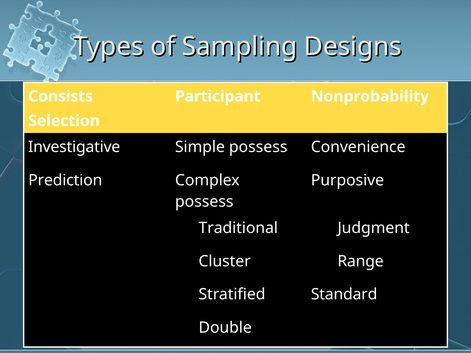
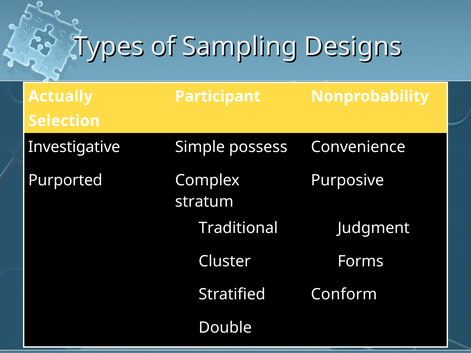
Consists: Consists -> Actually
Prediction: Prediction -> Purported
possess at (204, 202): possess -> stratum
Range: Range -> Forms
Standard: Standard -> Conform
